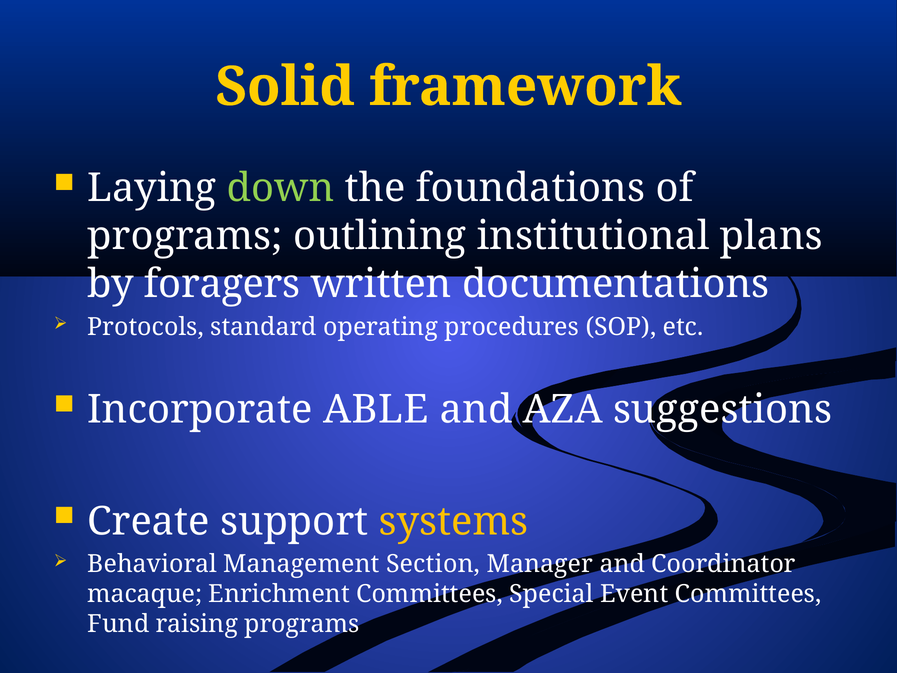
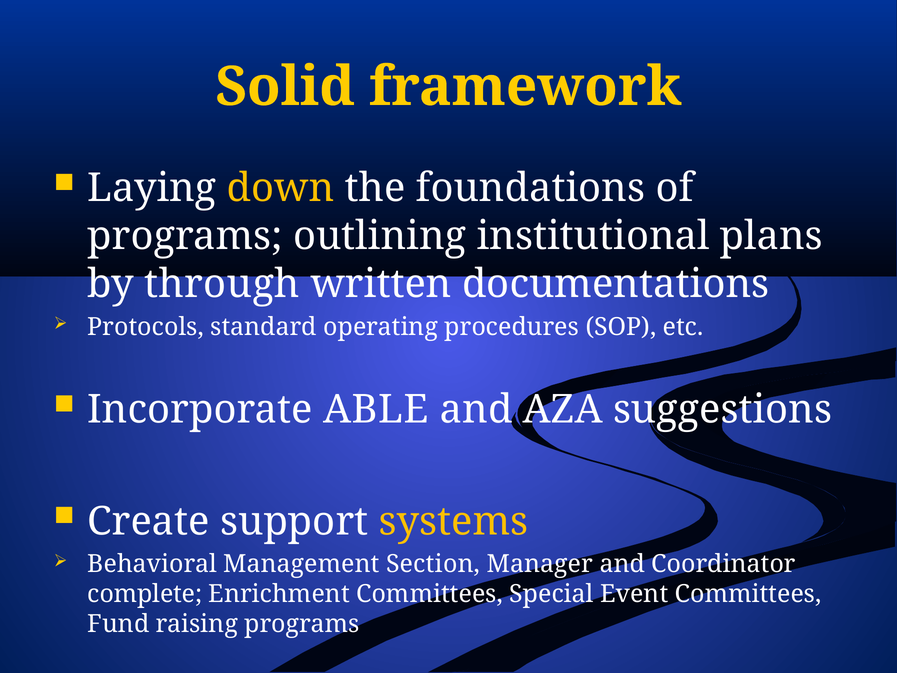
down colour: light green -> yellow
foragers: foragers -> through
macaque: macaque -> complete
